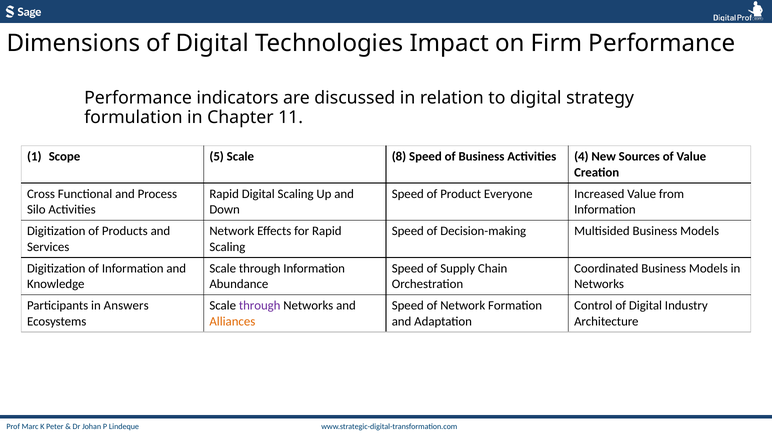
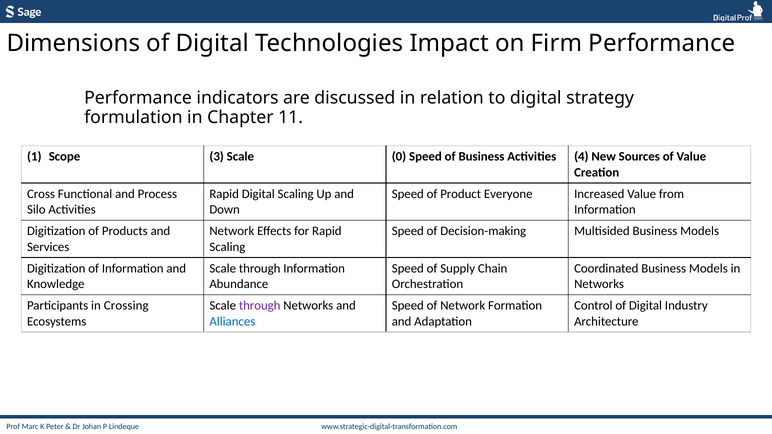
5: 5 -> 3
8: 8 -> 0
Answers: Answers -> Crossing
Alliances colour: orange -> blue
